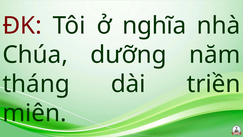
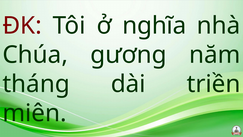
dưỡng: dưỡng -> gương
